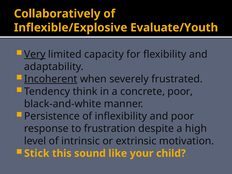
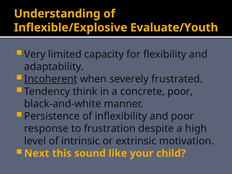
Collaboratively: Collaboratively -> Understanding
Very underline: present -> none
Stick: Stick -> Next
